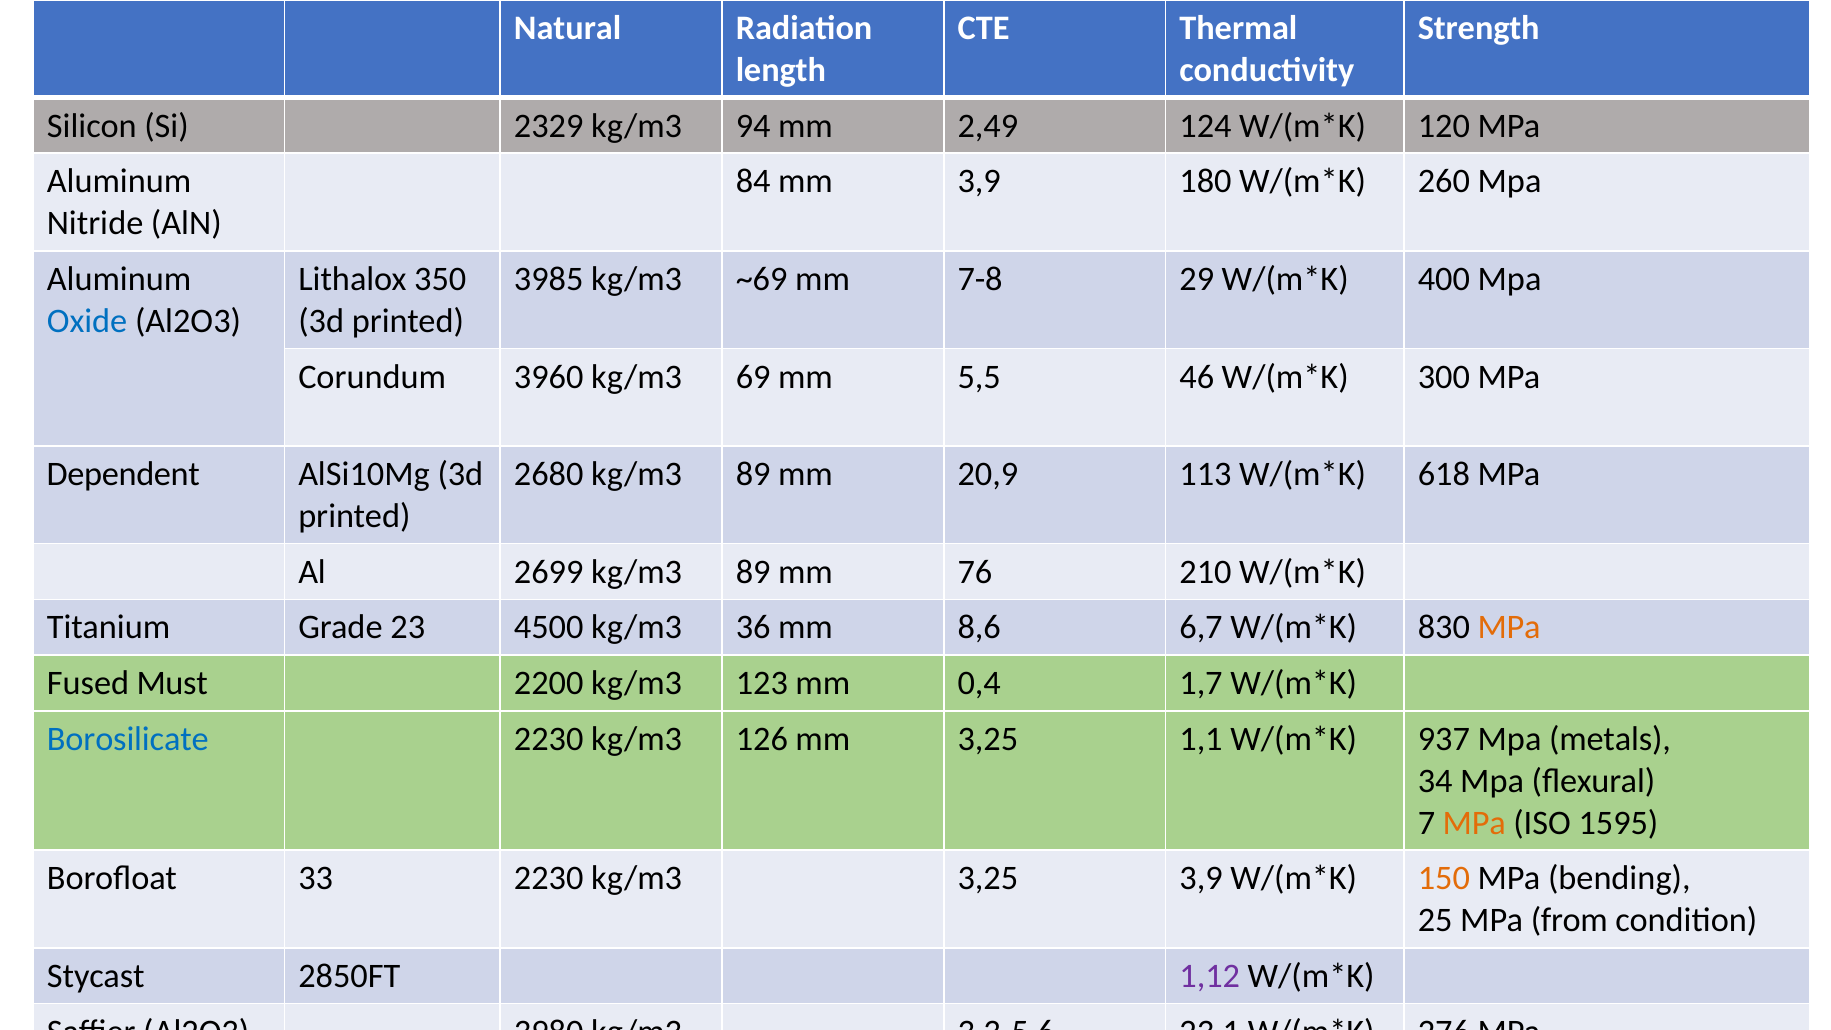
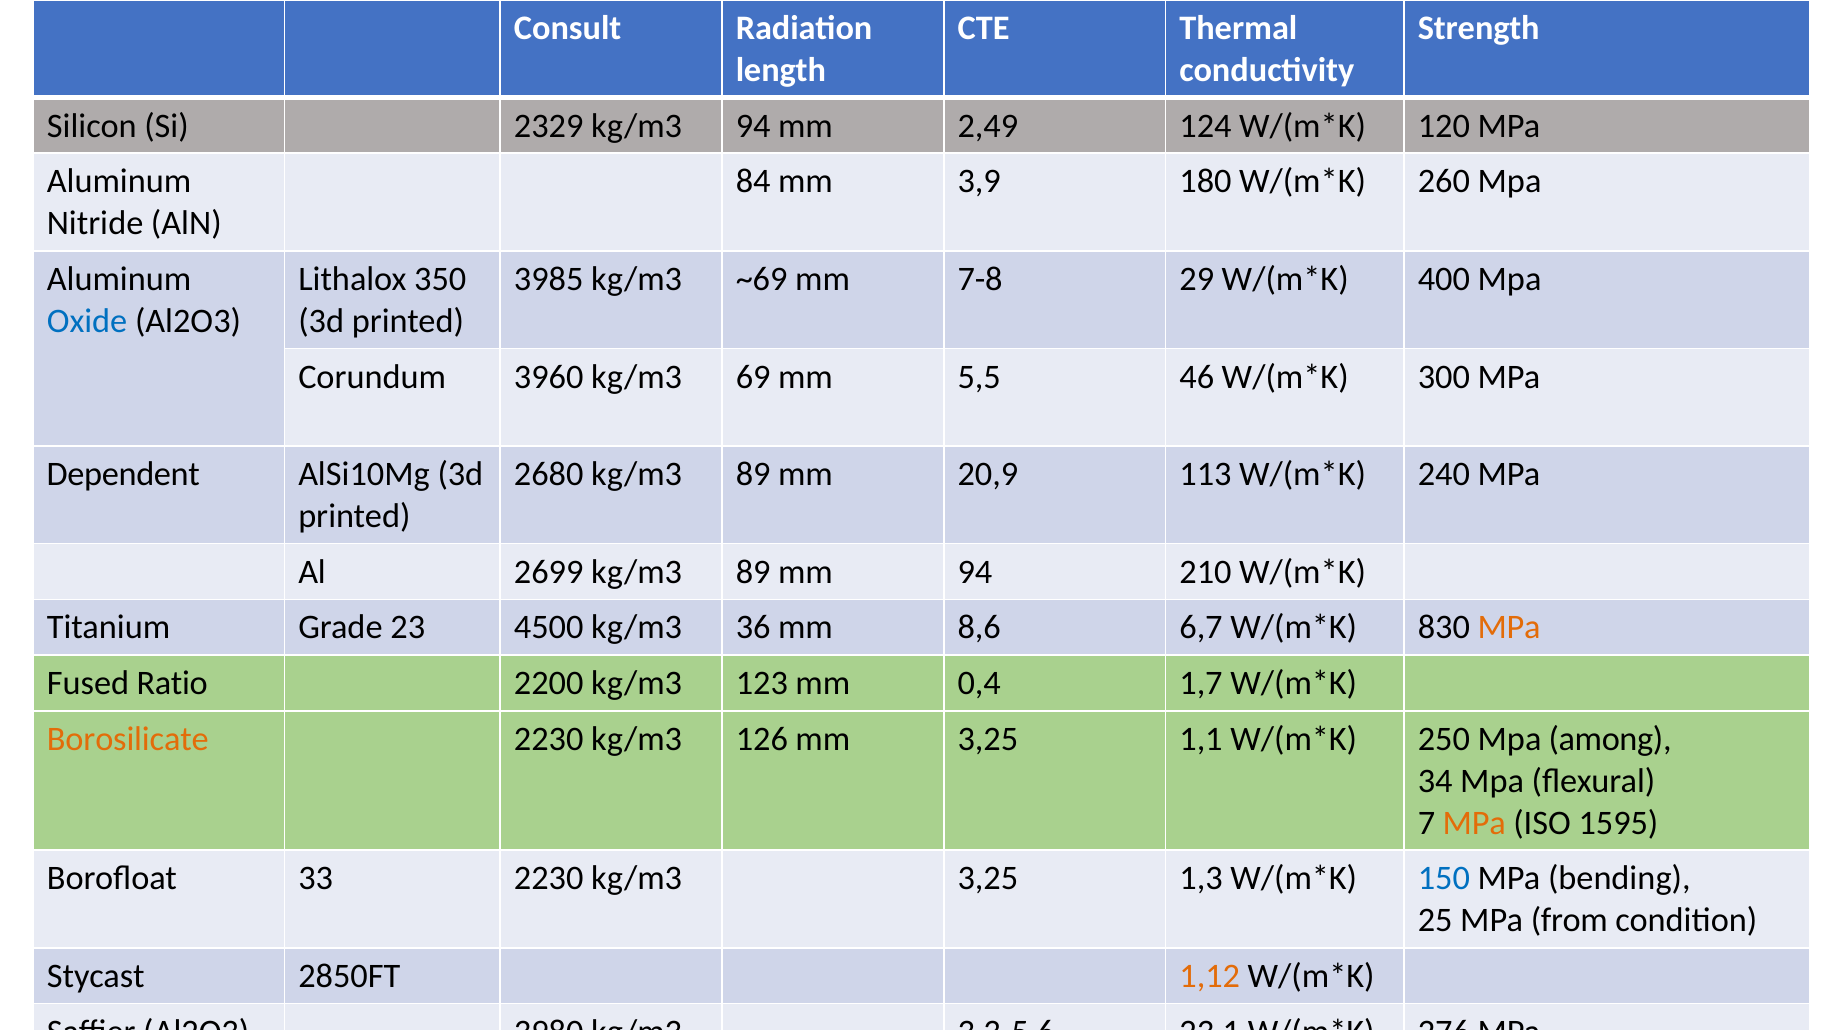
Natural: Natural -> Consult
618: 618 -> 240
mm 76: 76 -> 94
Must: Must -> Ratio
Borosilicate colour: blue -> orange
937: 937 -> 250
metals: metals -> among
3,25 3,9: 3,9 -> 1,3
150 colour: orange -> blue
1,12 colour: purple -> orange
